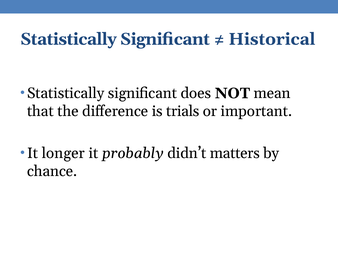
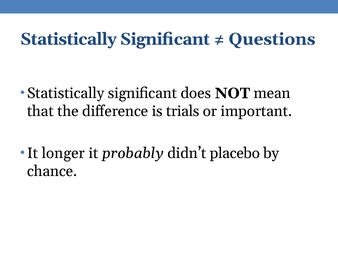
Historical: Historical -> Questions
matters: matters -> placebo
